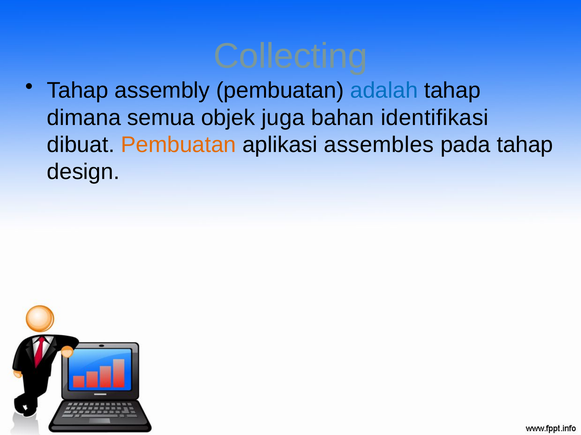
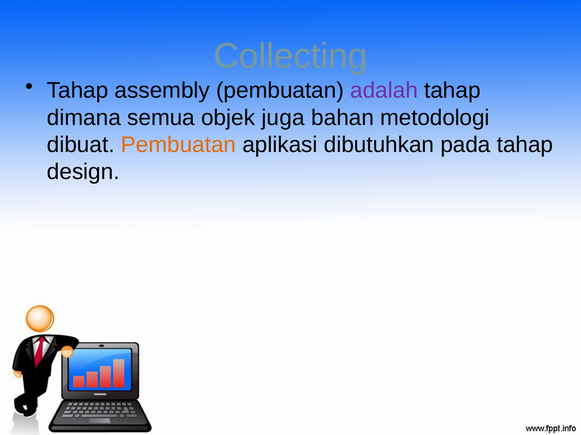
adalah colour: blue -> purple
identifikasi: identifikasi -> metodologi
assembles: assembles -> dibutuhkan
